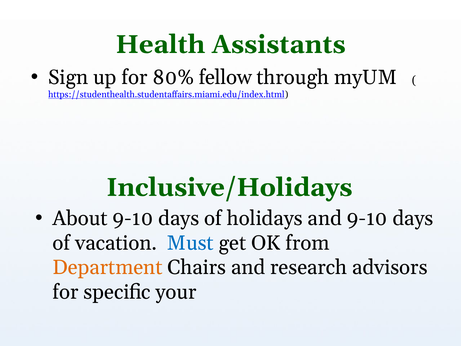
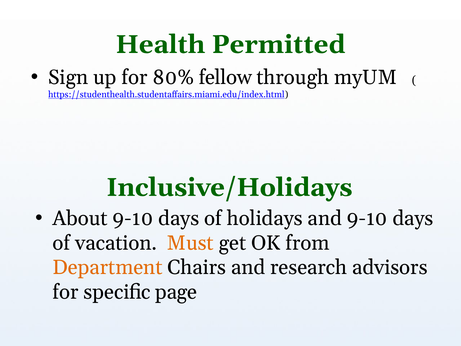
Assistants: Assistants -> Permitted
Must colour: blue -> orange
your: your -> page
